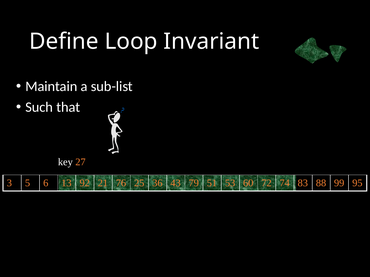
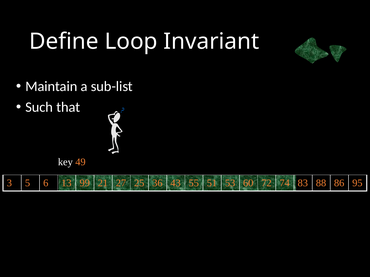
27: 27 -> 49
92: 92 -> 99
76: 76 -> 27
79: 79 -> 55
99: 99 -> 86
